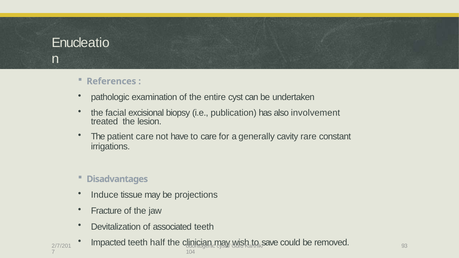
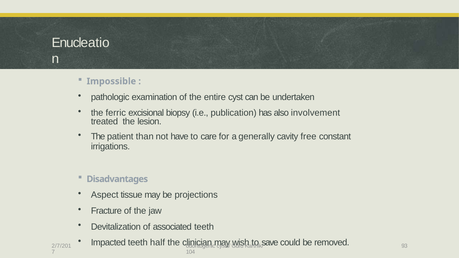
References: References -> Impossible
facial: facial -> ferric
patient care: care -> than
rare: rare -> free
Induce: Induce -> Aspect
